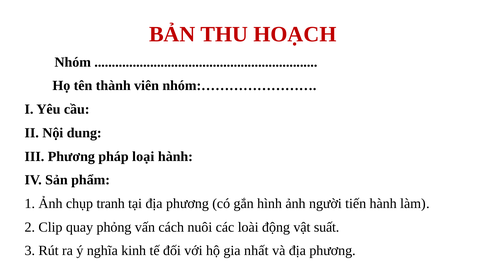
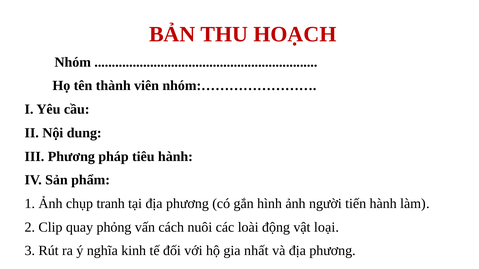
loại: loại -> tiêu
suất: suất -> loại
